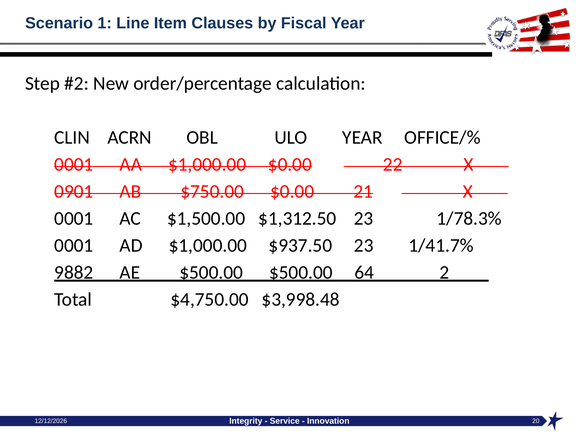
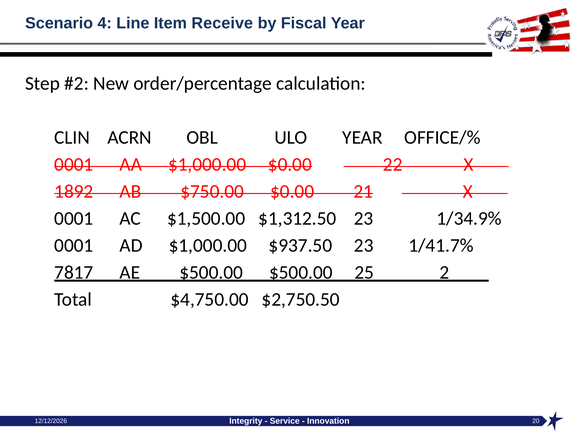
1: 1 -> 4
Clauses: Clauses -> Receive
0901: 0901 -> 1892
1/78.3%: 1/78.3% -> 1/34.9%
9882: 9882 -> 7817
64: 64 -> 25
$3,998.48: $3,998.48 -> $2,750.50
